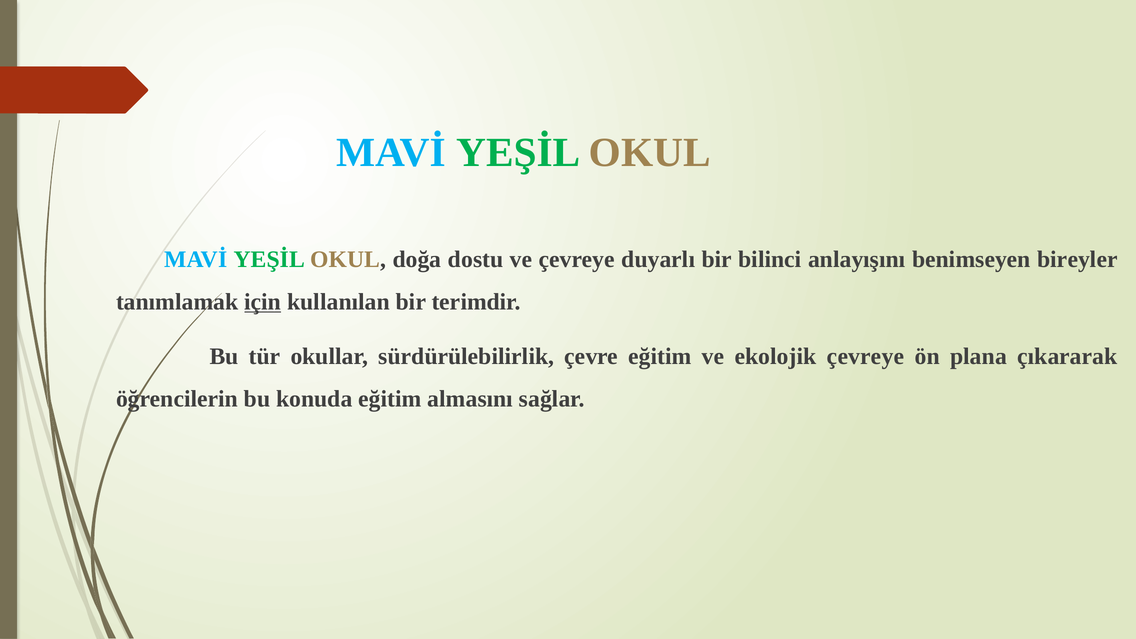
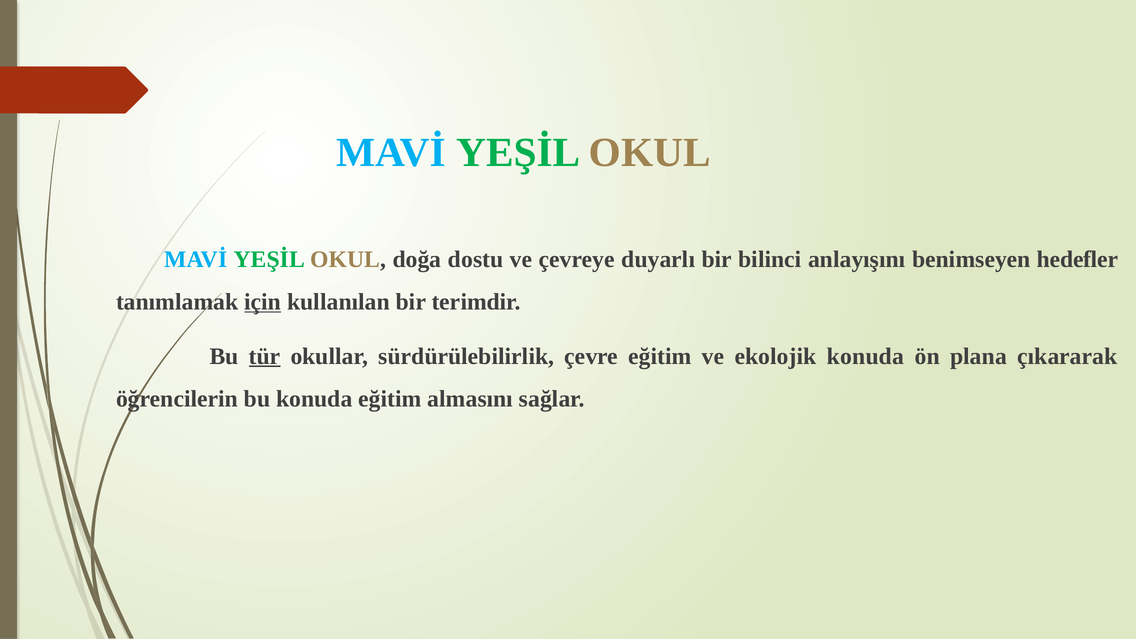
bireyler: bireyler -> hedefler
tür underline: none -> present
ekolojik çevreye: çevreye -> konuda
